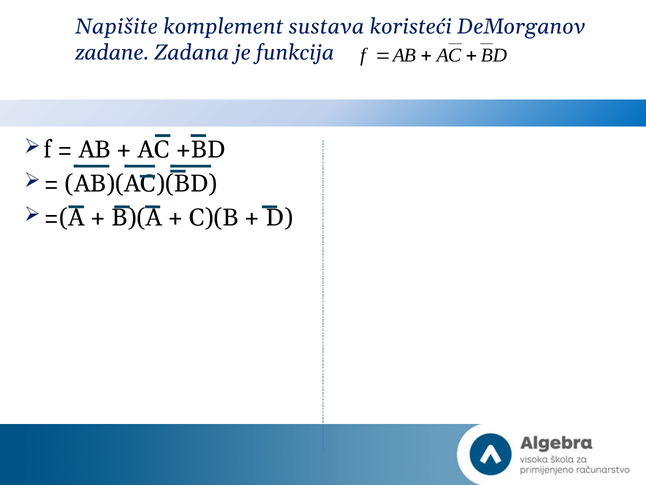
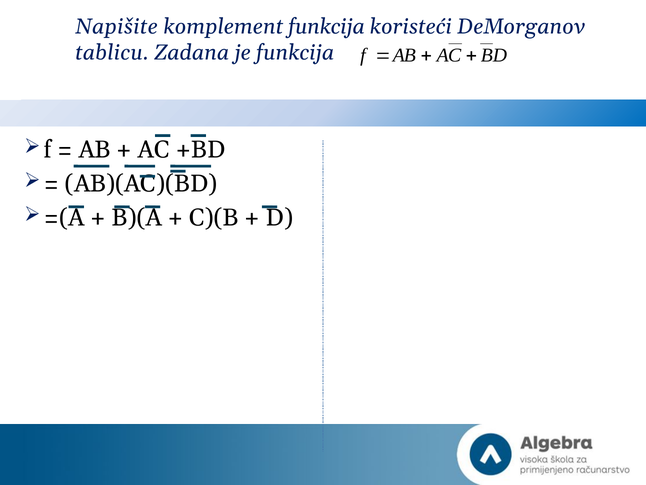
komplement sustava: sustava -> funkcija
zadane: zadane -> tablicu
